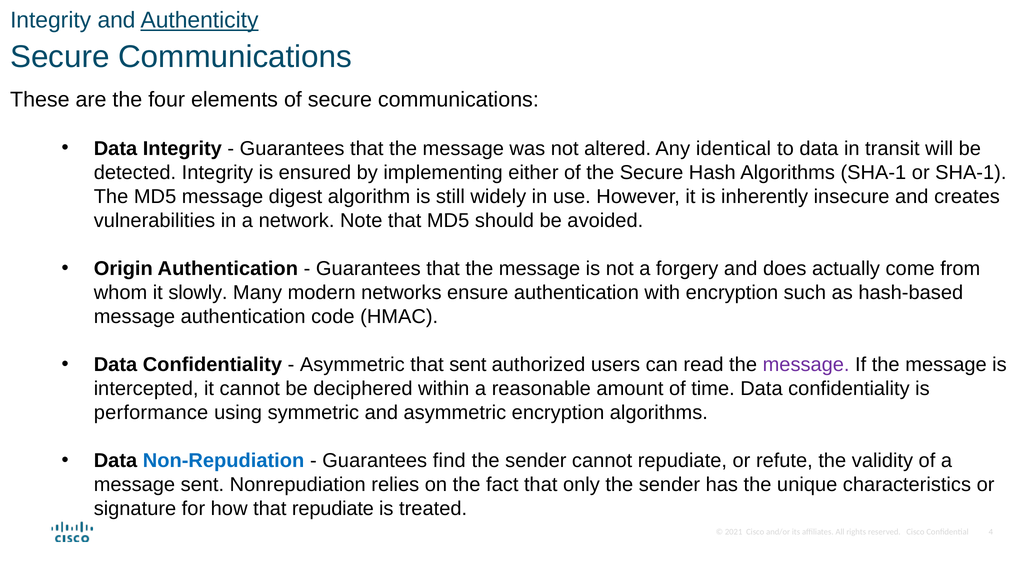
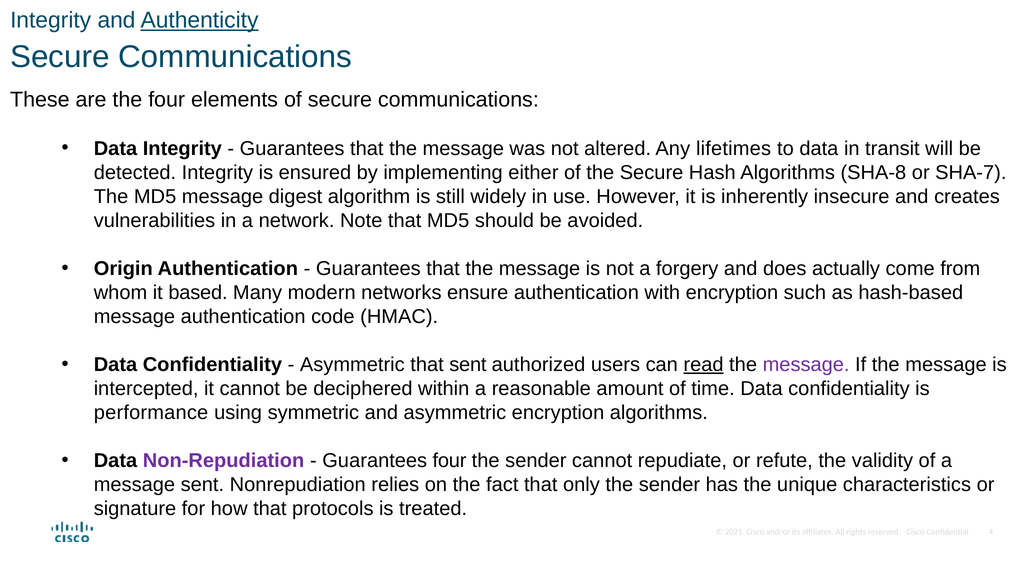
identical: identical -> lifetimes
Algorithms SHA-1: SHA-1 -> SHA-8
or SHA-1: SHA-1 -> SHA-7
slowly: slowly -> based
read underline: none -> present
Non-Repudiation colour: blue -> purple
Guarantees find: find -> four
that repudiate: repudiate -> protocols
